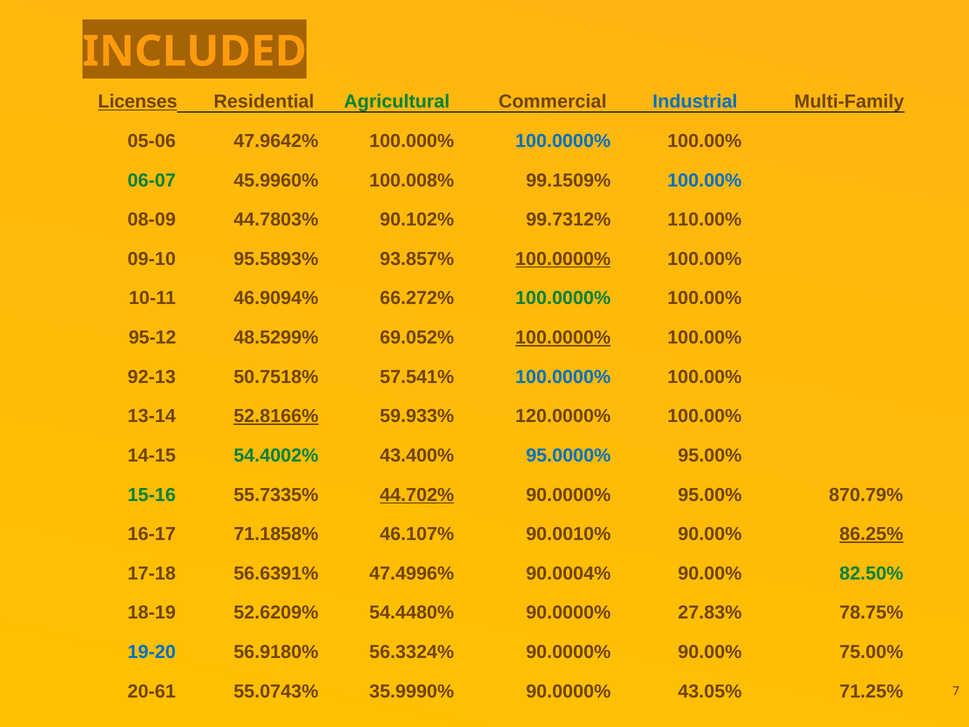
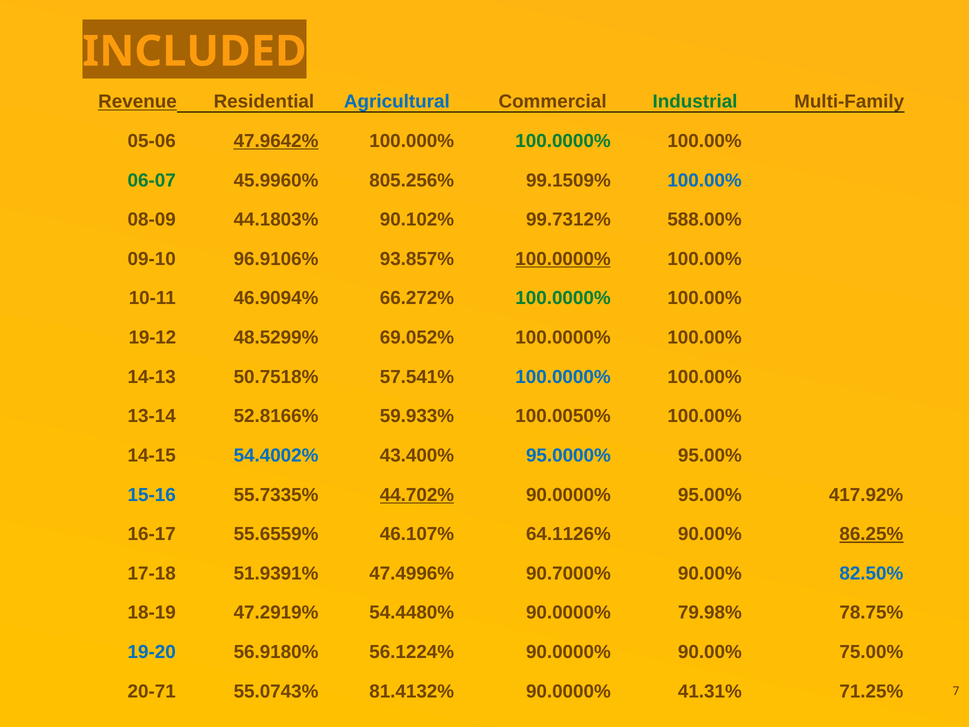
Licenses: Licenses -> Revenue
Agricultural colour: green -> blue
Industrial colour: blue -> green
47.9642% underline: none -> present
100.0000% at (563, 141) colour: blue -> green
100.008%: 100.008% -> 805.256%
44.7803%: 44.7803% -> 44.1803%
110.00%: 110.00% -> 588.00%
95.5893%: 95.5893% -> 96.9106%
95-12: 95-12 -> 19-12
100.0000% at (563, 337) underline: present -> none
92-13: 92-13 -> 14-13
52.8166% underline: present -> none
120.0000%: 120.0000% -> 100.0050%
54.4002% colour: green -> blue
15-16 colour: green -> blue
870.79%: 870.79% -> 417.92%
71.1858%: 71.1858% -> 55.6559%
90.0010%: 90.0010% -> 64.1126%
56.6391%: 56.6391% -> 51.9391%
90.0004%: 90.0004% -> 90.7000%
82.50% colour: green -> blue
52.6209%: 52.6209% -> 47.2919%
27.83%: 27.83% -> 79.98%
56.3324%: 56.3324% -> 56.1224%
20-61: 20-61 -> 20-71
35.9990%: 35.9990% -> 81.4132%
43.05%: 43.05% -> 41.31%
